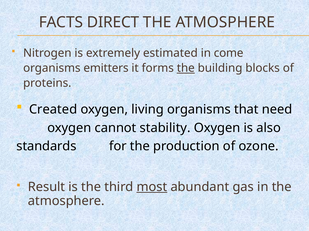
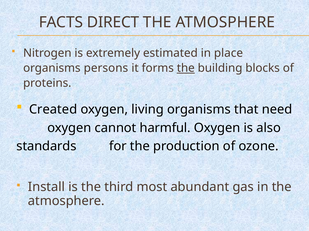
come: come -> place
emitters: emitters -> persons
stability: stability -> harmful
Result: Result -> Install
most underline: present -> none
